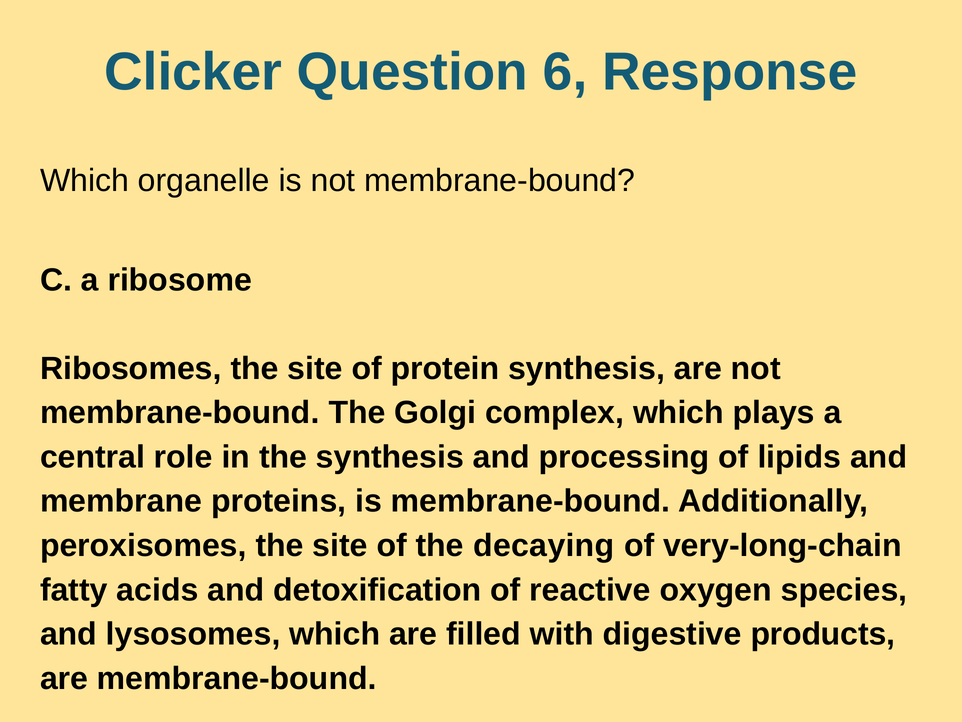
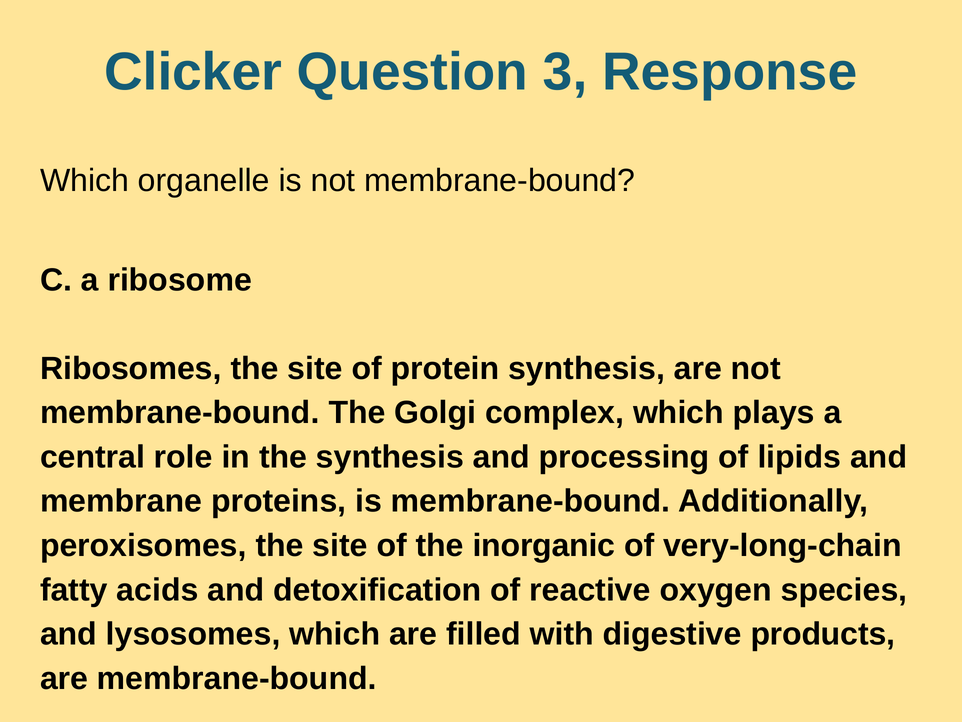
6: 6 -> 3
decaying: decaying -> inorganic
